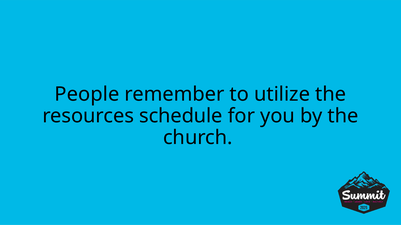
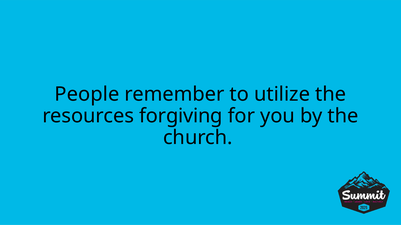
schedule: schedule -> forgiving
